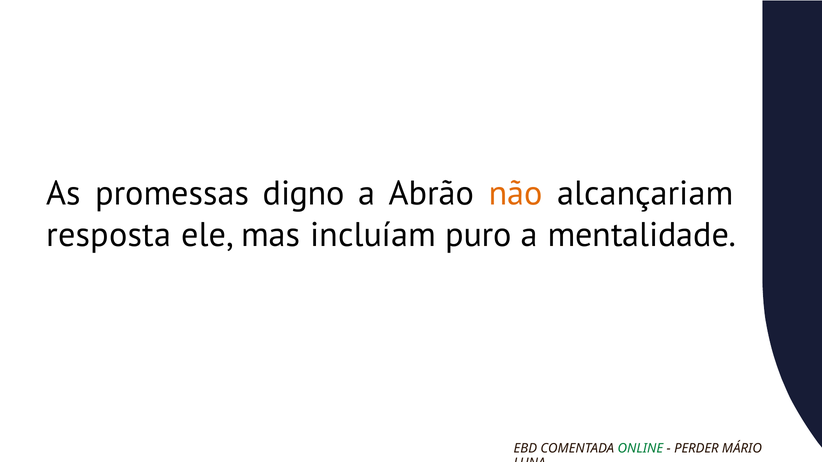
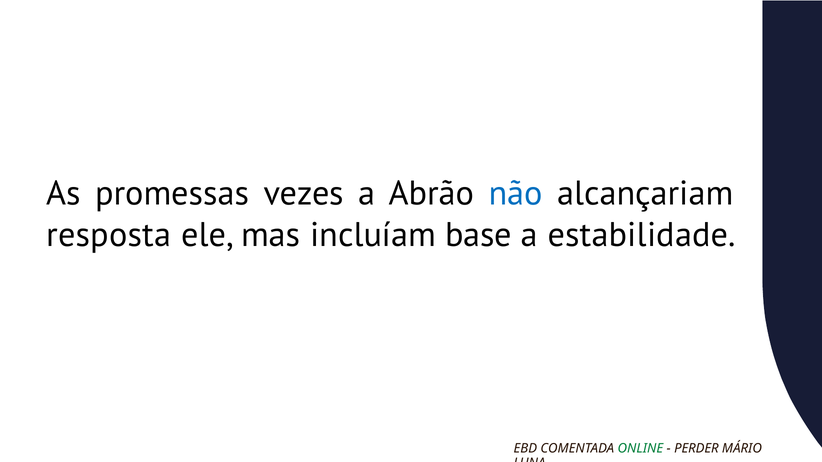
digno: digno -> vezes
não colour: orange -> blue
puro: puro -> base
mentalidade: mentalidade -> estabilidade
